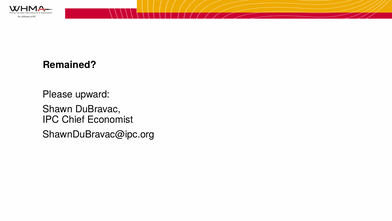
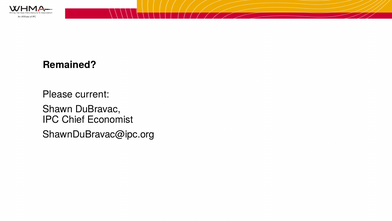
upward: upward -> current
